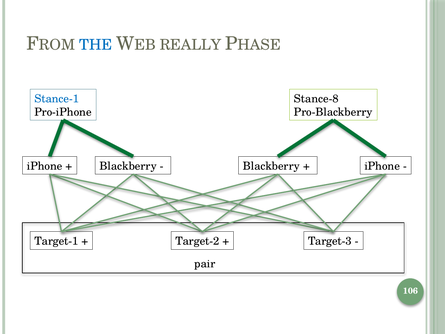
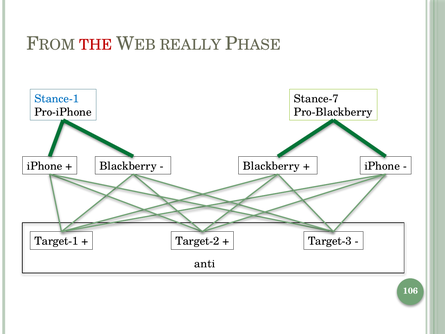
THE colour: blue -> red
Stance-8: Stance-8 -> Stance-7
pair: pair -> anti
